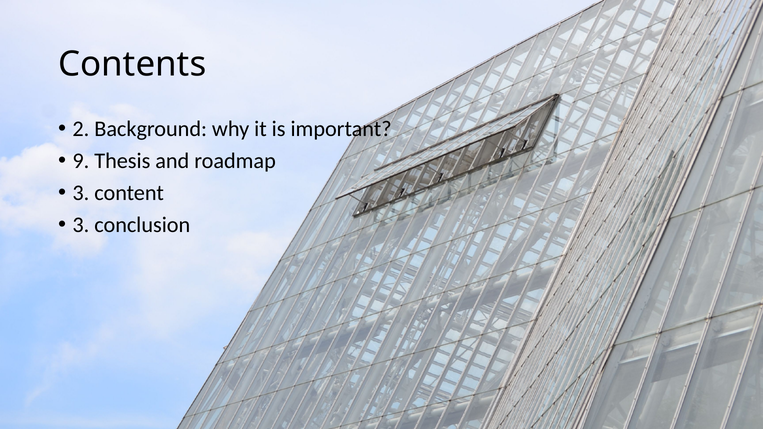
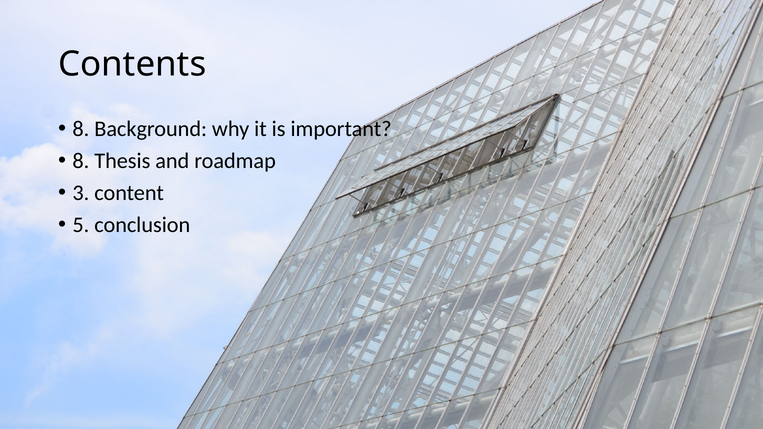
2 at (81, 129): 2 -> 8
9 at (81, 161): 9 -> 8
3 at (81, 225): 3 -> 5
